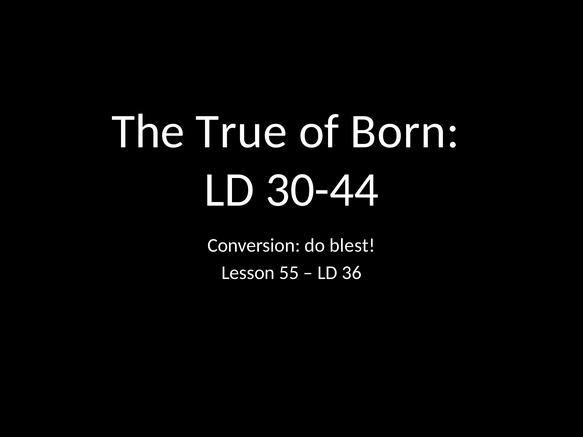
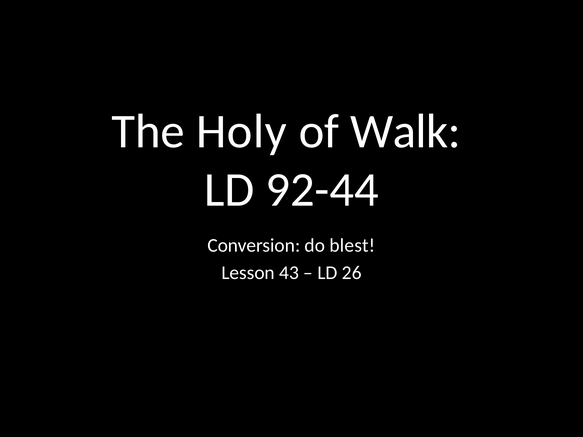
True: True -> Holy
Born: Born -> Walk
30-44: 30-44 -> 92-44
55: 55 -> 43
36: 36 -> 26
